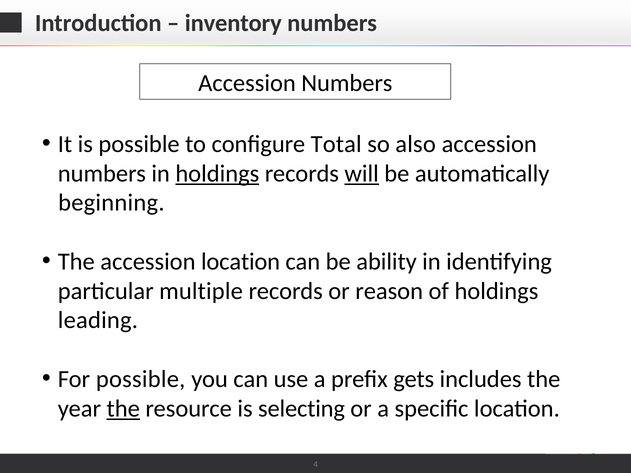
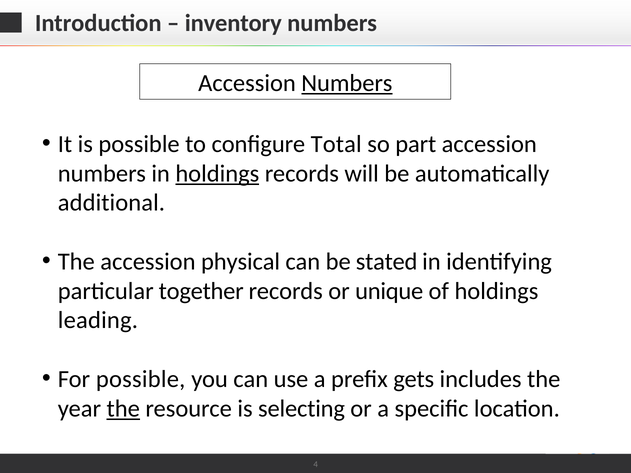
Numbers at (347, 83) underline: none -> present
also: also -> part
will underline: present -> none
beginning: beginning -> additional
accession location: location -> physical
ability: ability -> stated
multiple: multiple -> together
reason: reason -> unique
